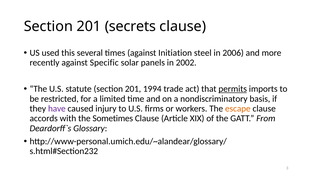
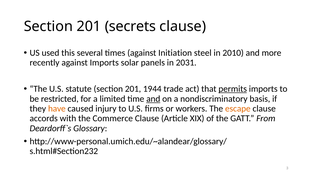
2006: 2006 -> 2010
against Specific: Specific -> Imports
2002: 2002 -> 2031
1994: 1994 -> 1944
and at (153, 98) underline: none -> present
have colour: purple -> orange
Sometimes: Sometimes -> Commerce
